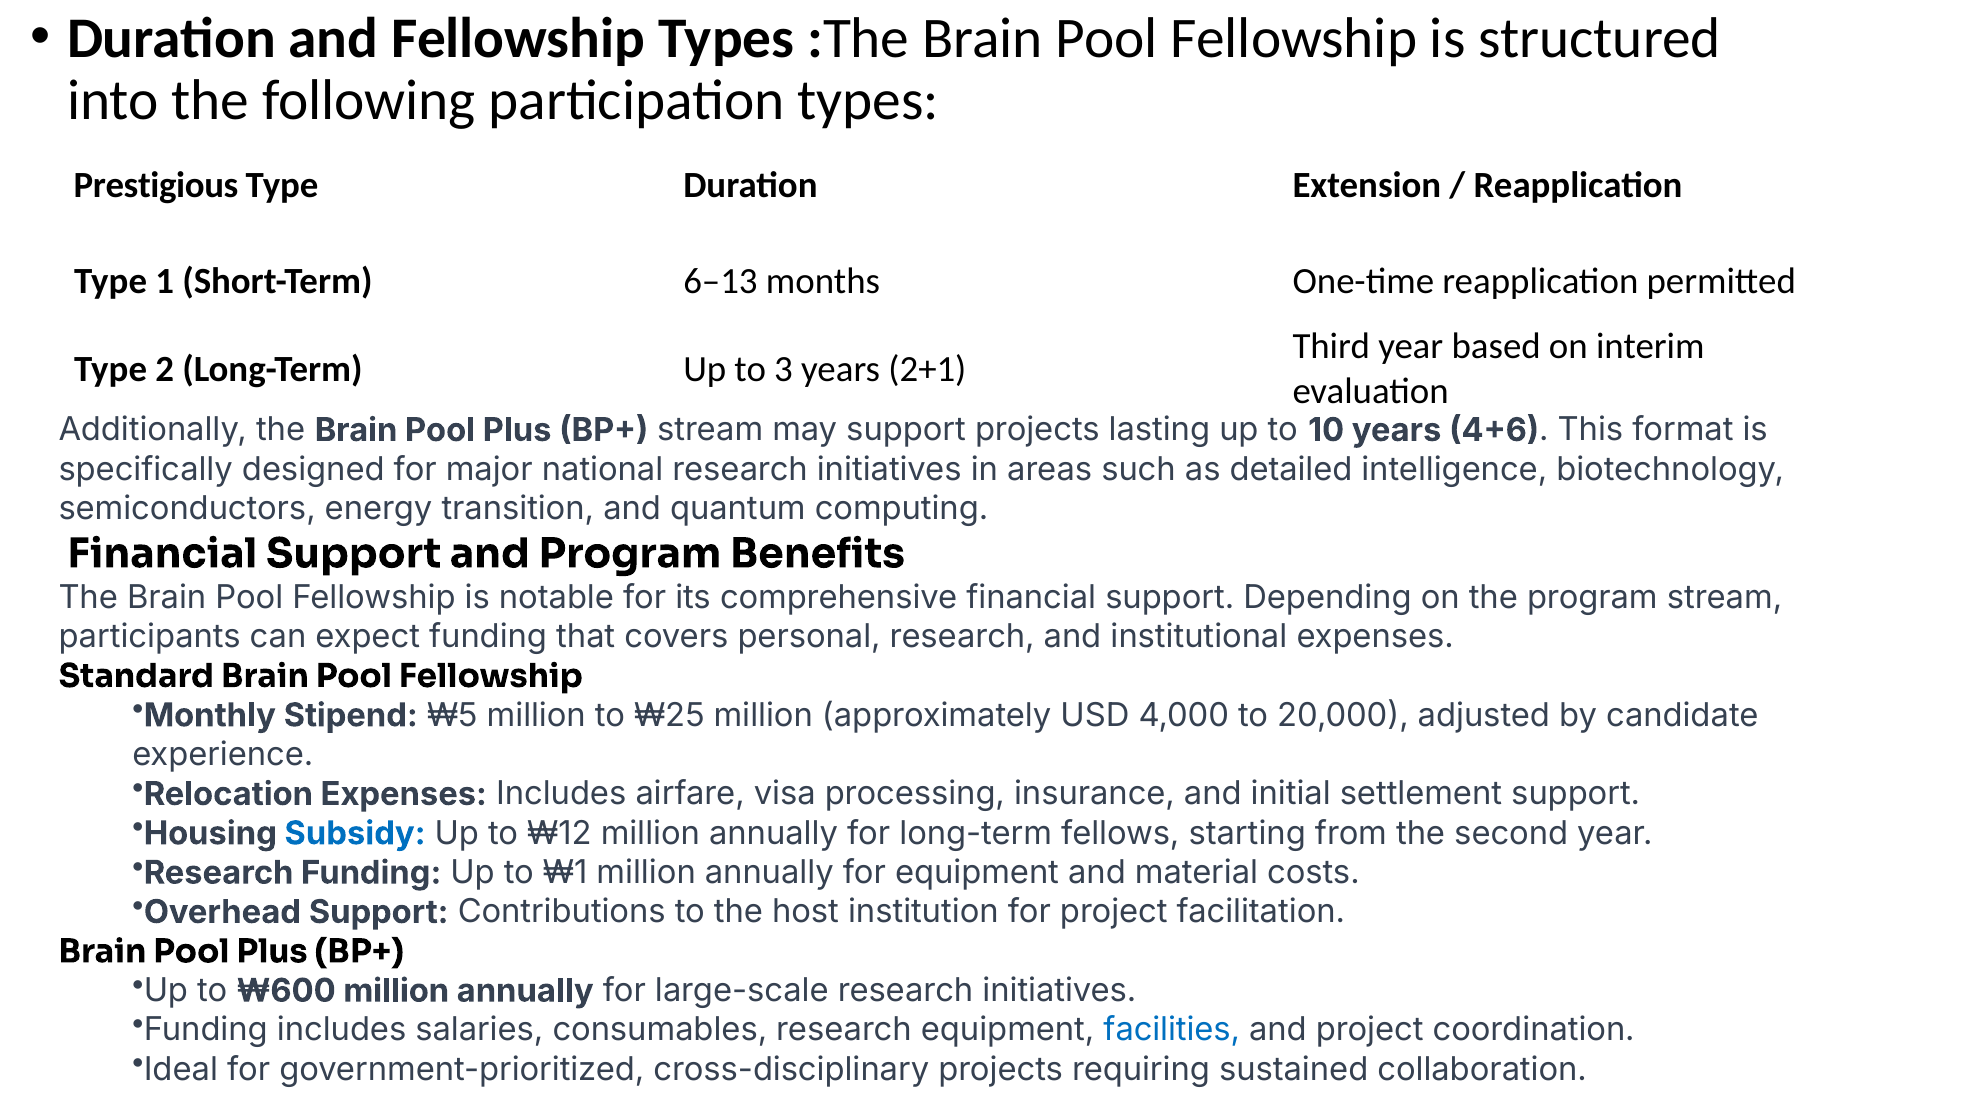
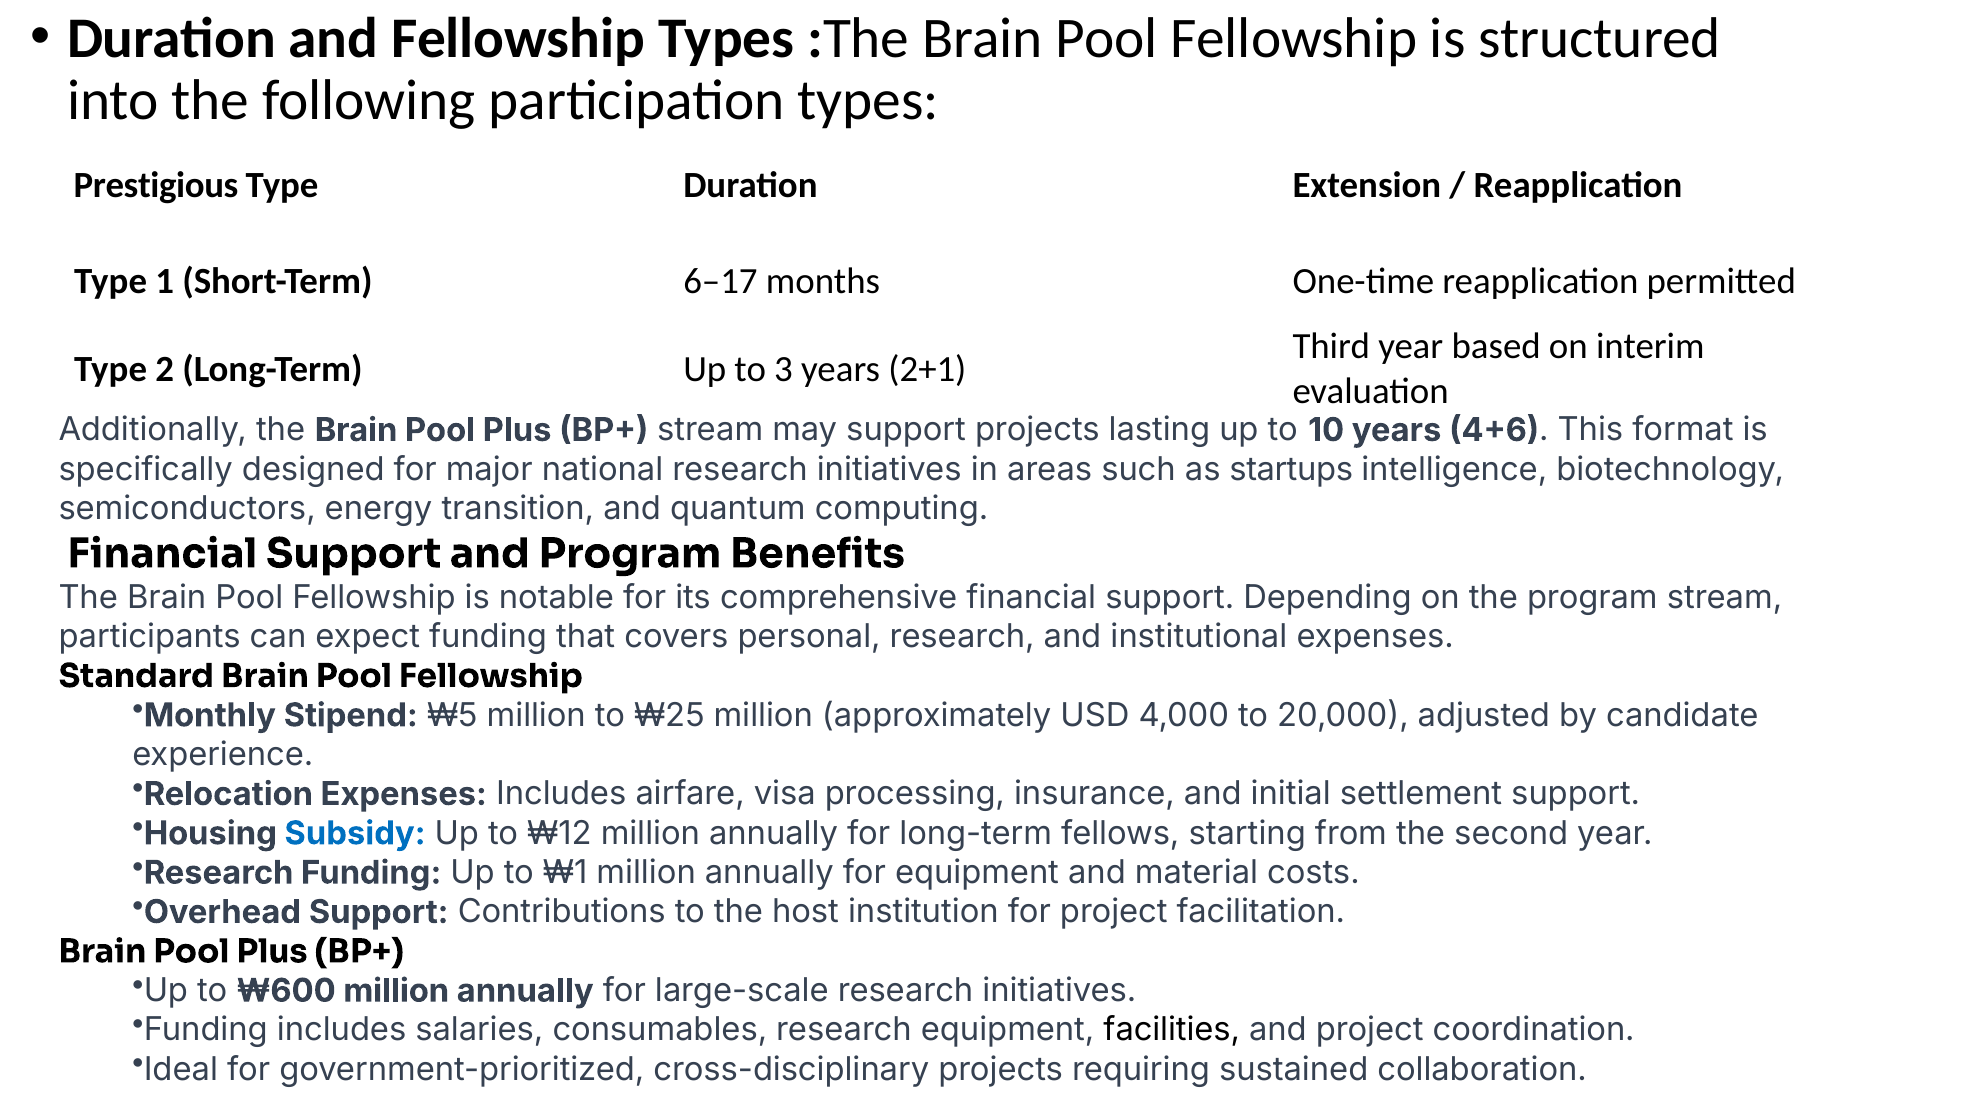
6–13: 6–13 -> 6–17
detailed: detailed -> startups
facilities colour: blue -> black
